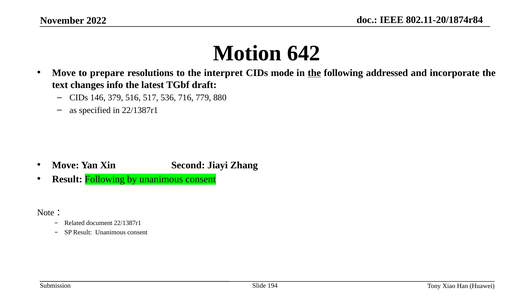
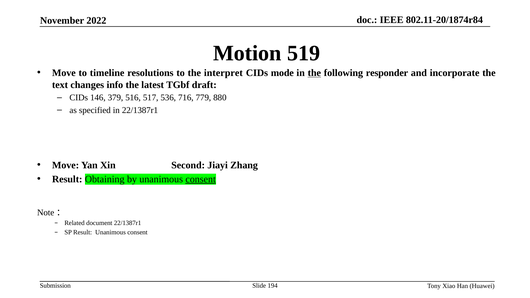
642: 642 -> 519
prepare: prepare -> timeline
addressed: addressed -> responder
Result Following: Following -> Obtaining
consent at (201, 179) underline: none -> present
